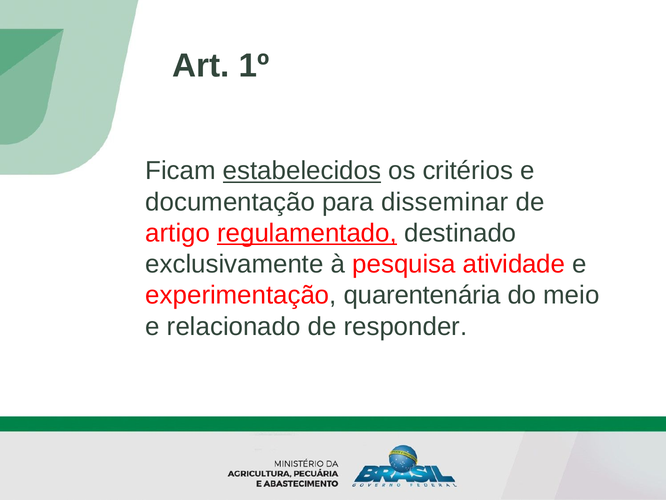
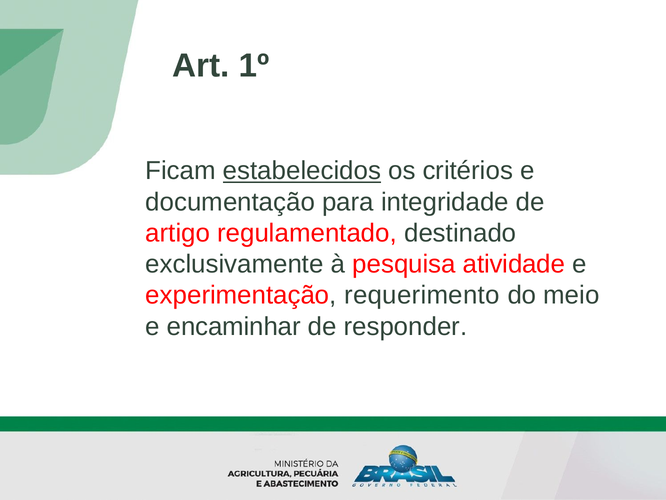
disseminar: disseminar -> integridade
regulamentado underline: present -> none
quarentenária: quarentenária -> requerimento
relacionado: relacionado -> encaminhar
